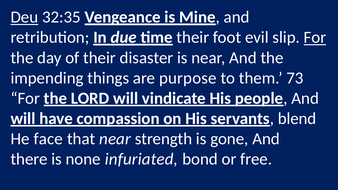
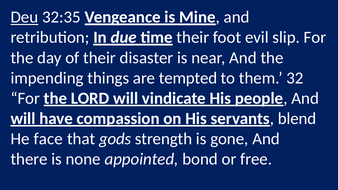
For at (315, 37) underline: present -> none
purpose: purpose -> tempted
73: 73 -> 32
that near: near -> gods
infuriated: infuriated -> appointed
